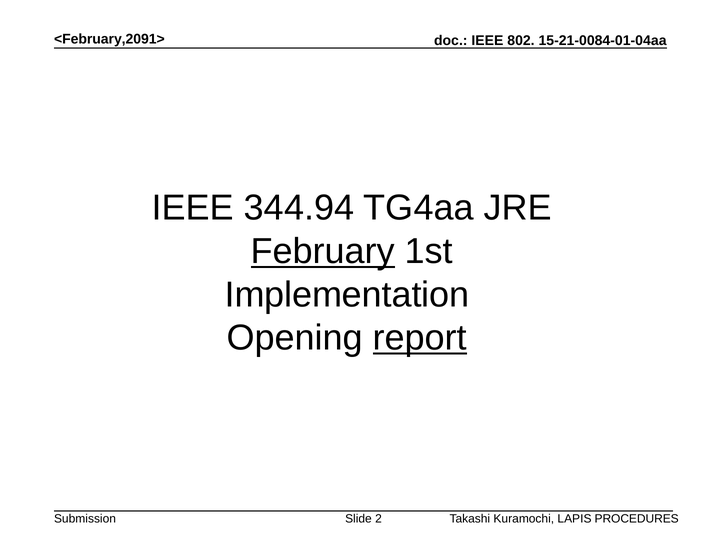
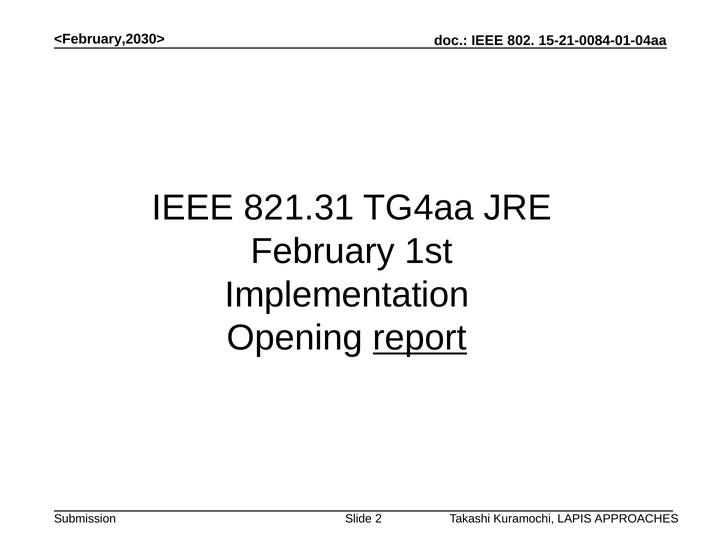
<February,2091>: <February,2091> -> <February,2030>
344.94: 344.94 -> 821.31
February underline: present -> none
PROCEDURES: PROCEDURES -> APPROACHES
